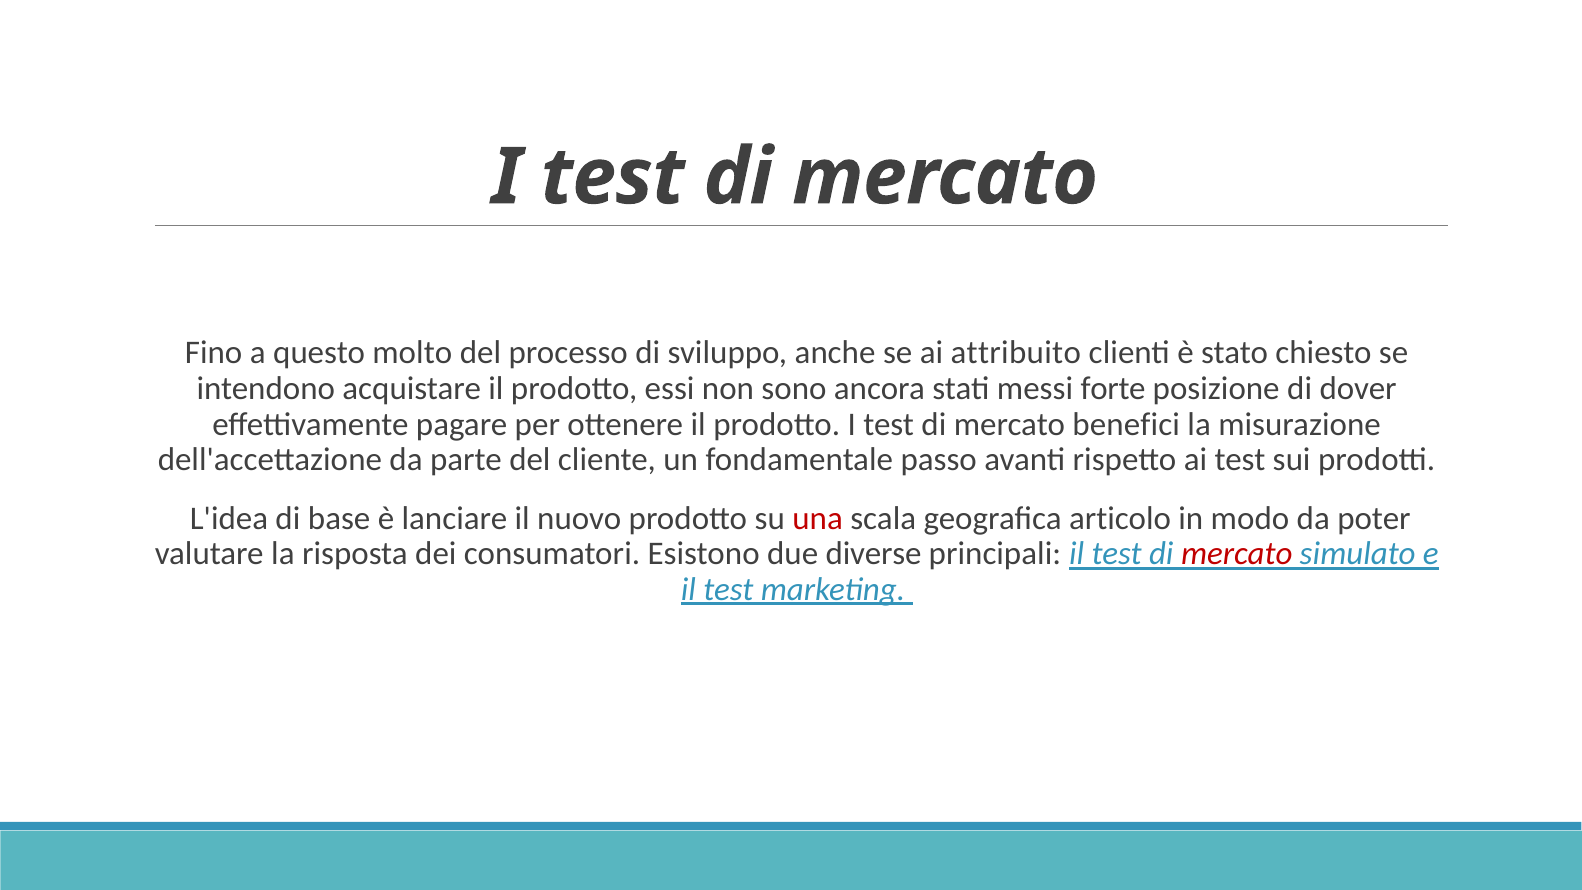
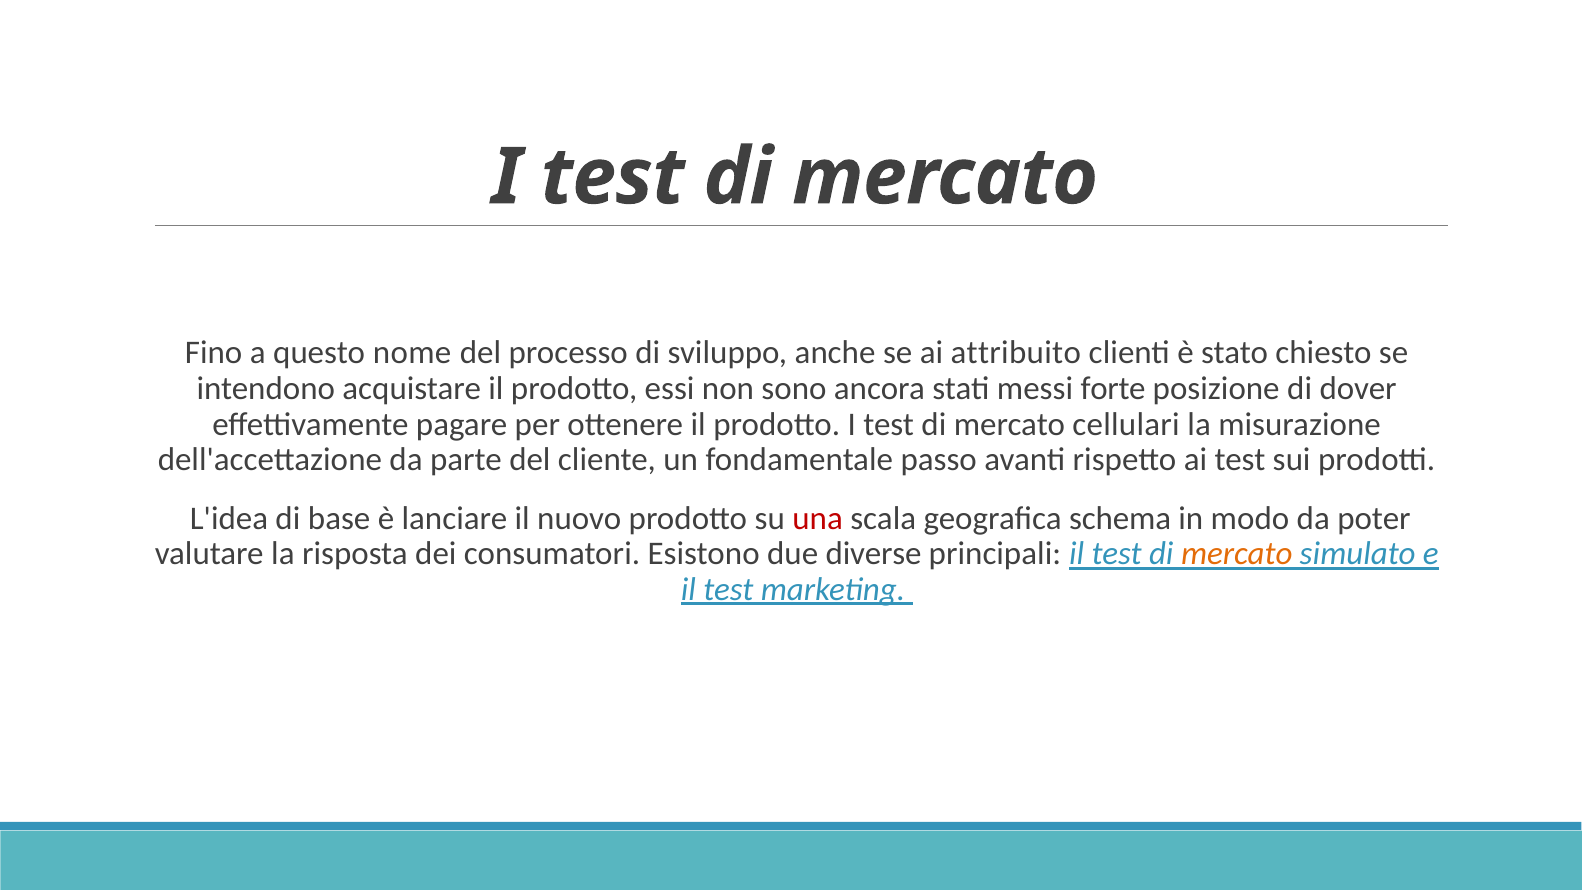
molto: molto -> nome
benefici: benefici -> cellulari
articolo: articolo -> schema
mercato at (1237, 554) colour: red -> orange
